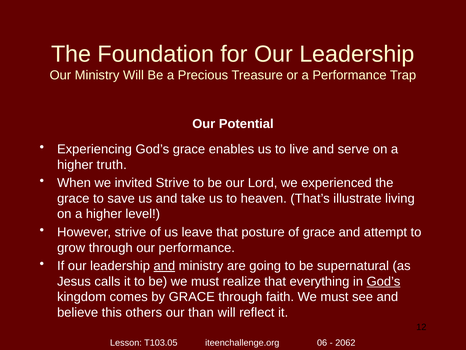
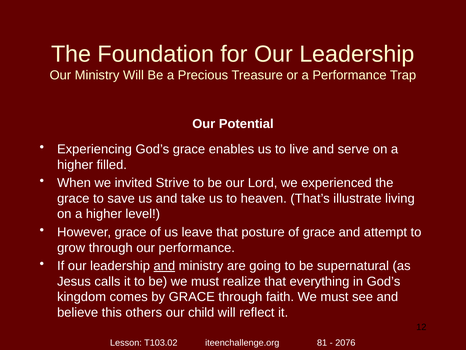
truth: truth -> filled
However strive: strive -> grace
God’s at (384, 281) underline: present -> none
than: than -> child
T103.05: T103.05 -> T103.02
06: 06 -> 81
2062: 2062 -> 2076
